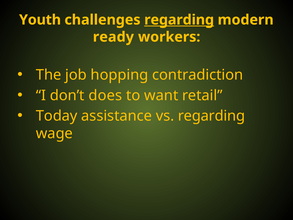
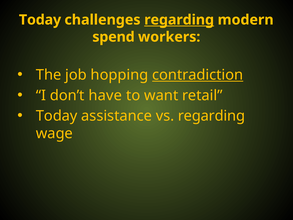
Youth at (40, 20): Youth -> Today
ready: ready -> spend
contradiction underline: none -> present
does: does -> have
